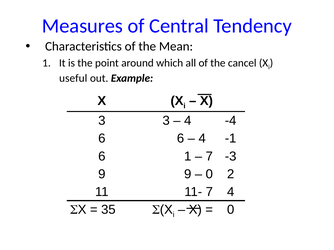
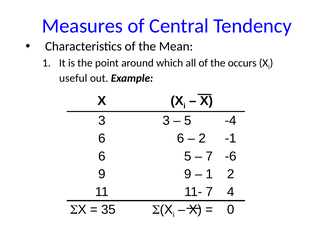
cancel: cancel -> occurs
4 at (188, 121): 4 -> 5
4 at (202, 139): 4 -> 2
6 1: 1 -> 5
-3: -3 -> -6
0 at (209, 174): 0 -> 1
